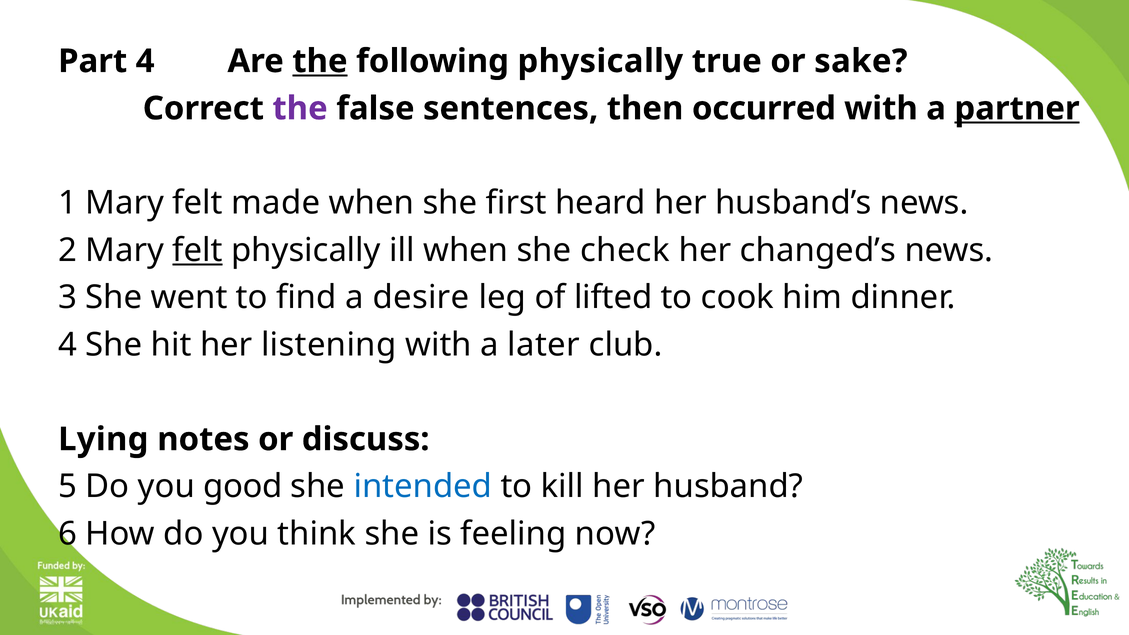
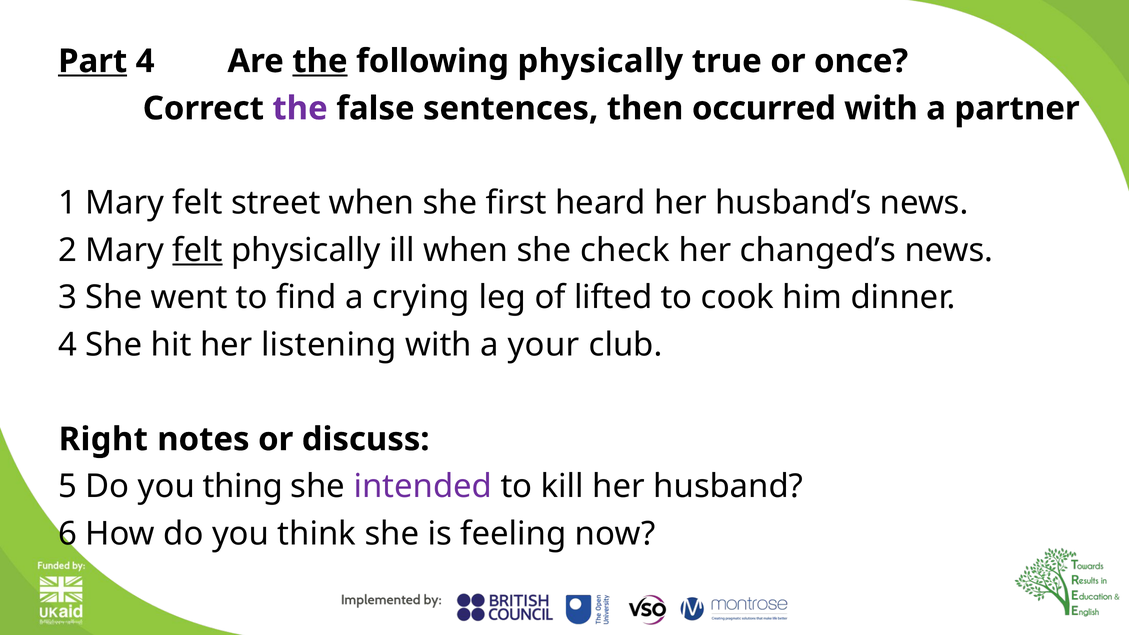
Part underline: none -> present
sake: sake -> once
partner underline: present -> none
made: made -> street
desire: desire -> crying
later: later -> your
Lying: Lying -> Right
good: good -> thing
intended colour: blue -> purple
